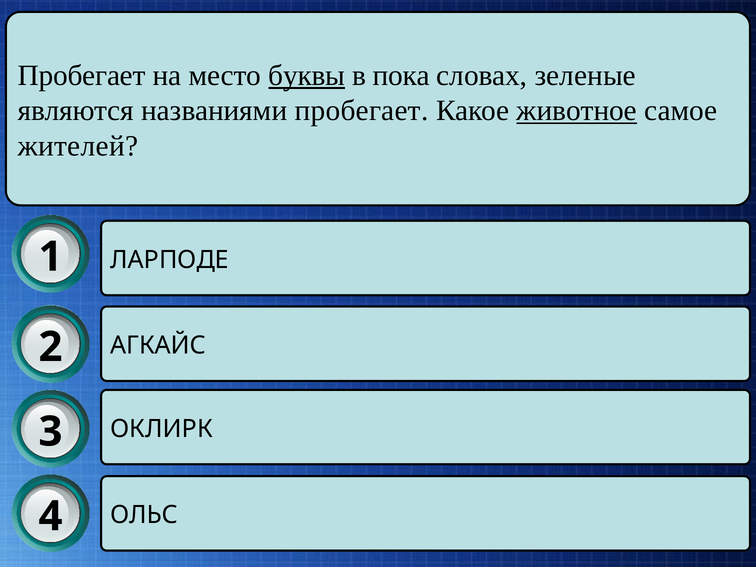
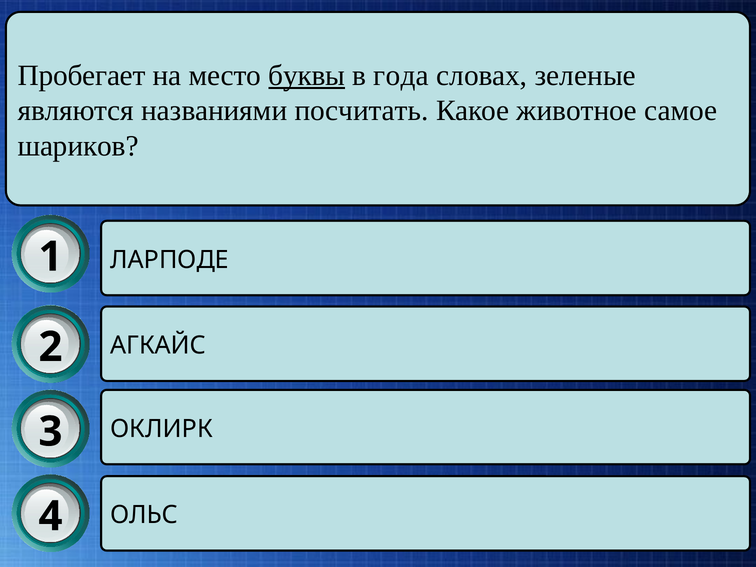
пока: пока -> года
названиями пробегает: пробегает -> посчитать
животное underline: present -> none
жителей: жителей -> шариков
